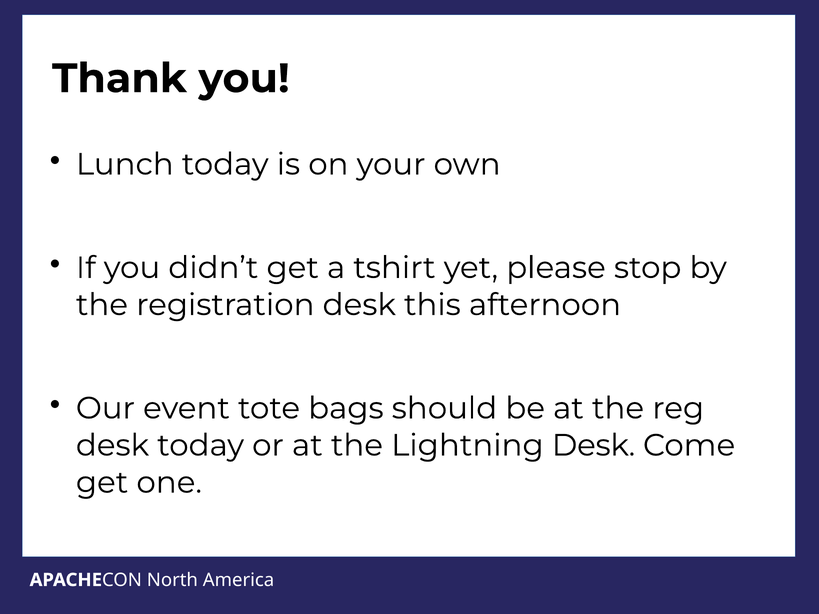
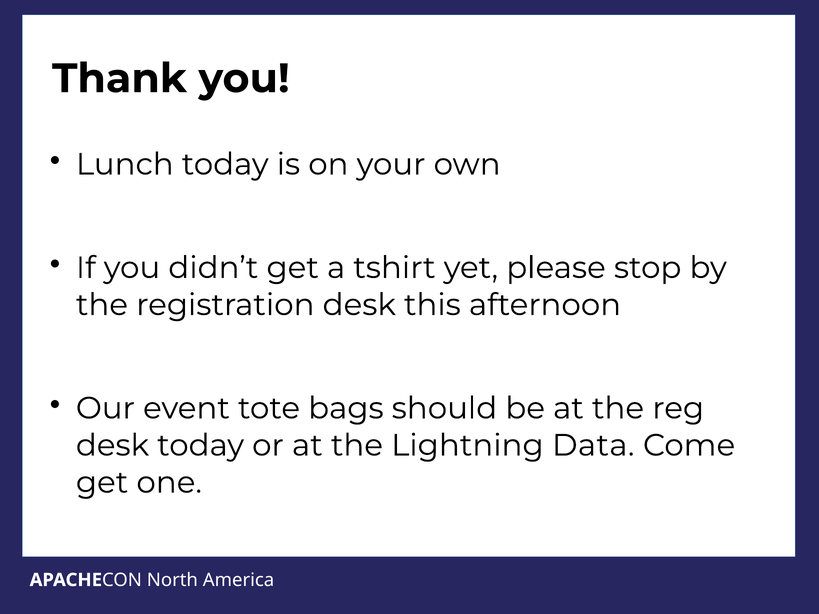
Lightning Desk: Desk -> Data
